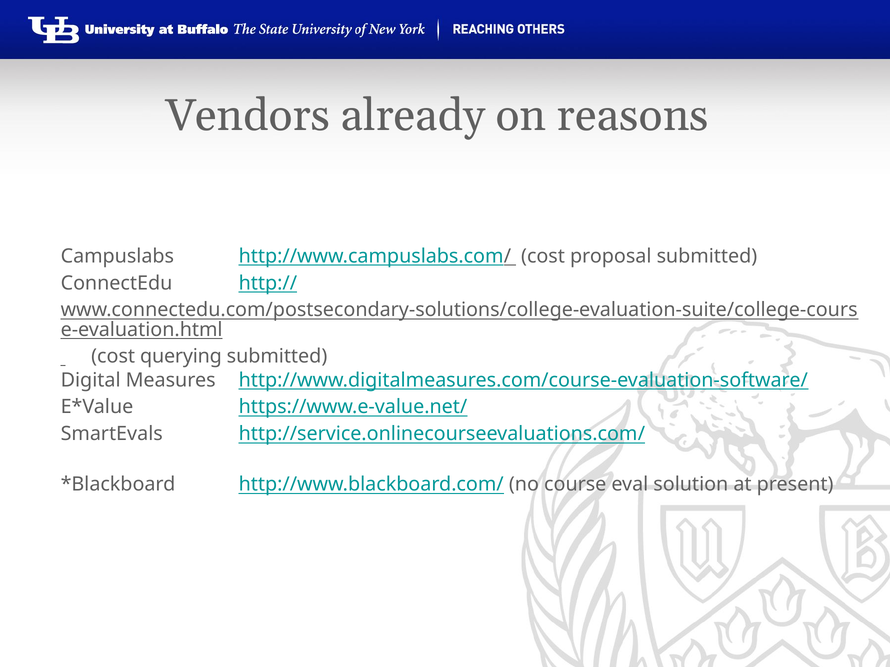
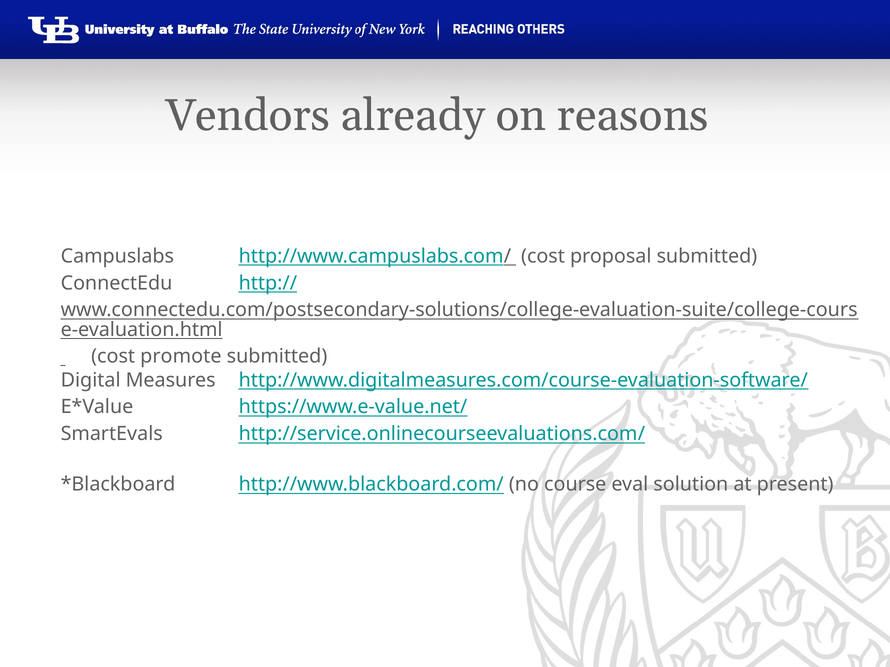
querying: querying -> promote
